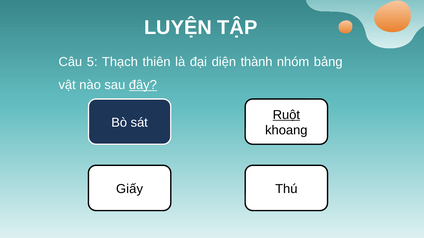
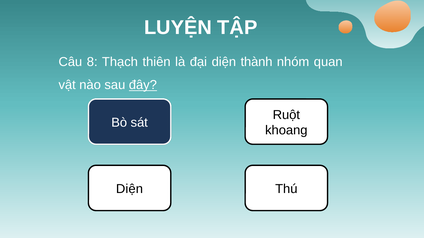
5: 5 -> 8
bảng: bảng -> quan
Ruột underline: present -> none
Giấy at (130, 189): Giấy -> Diện
